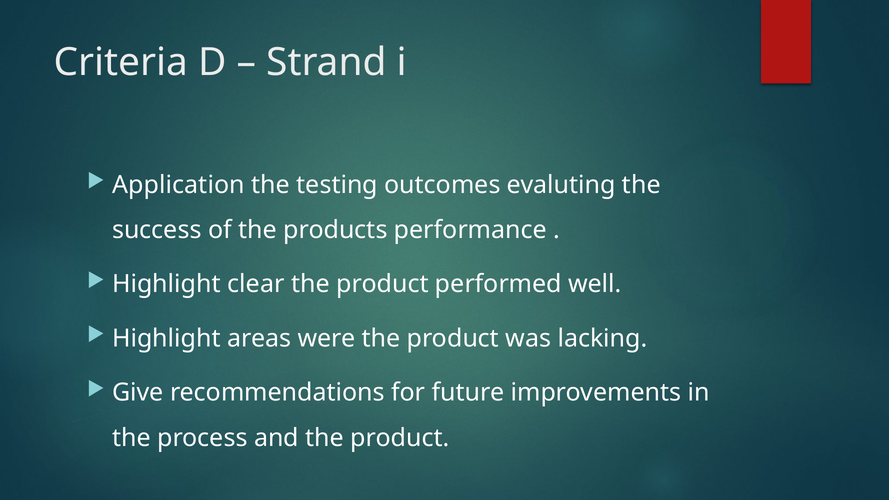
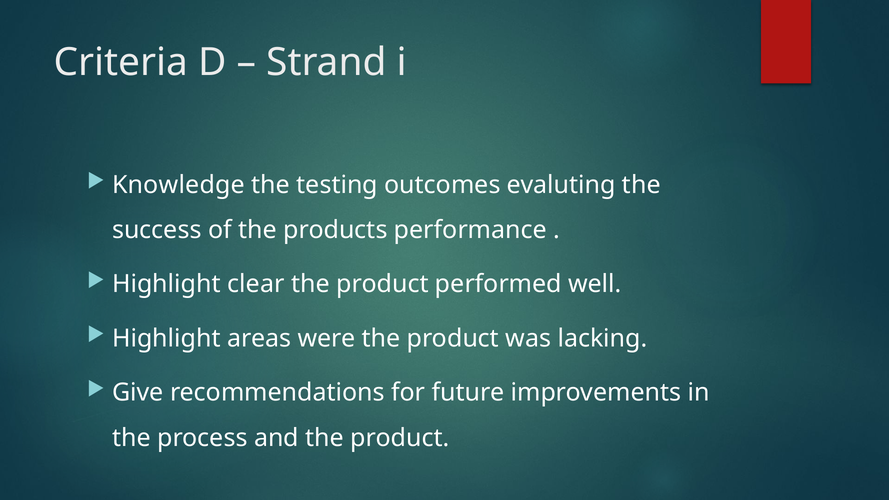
Application: Application -> Knowledge
